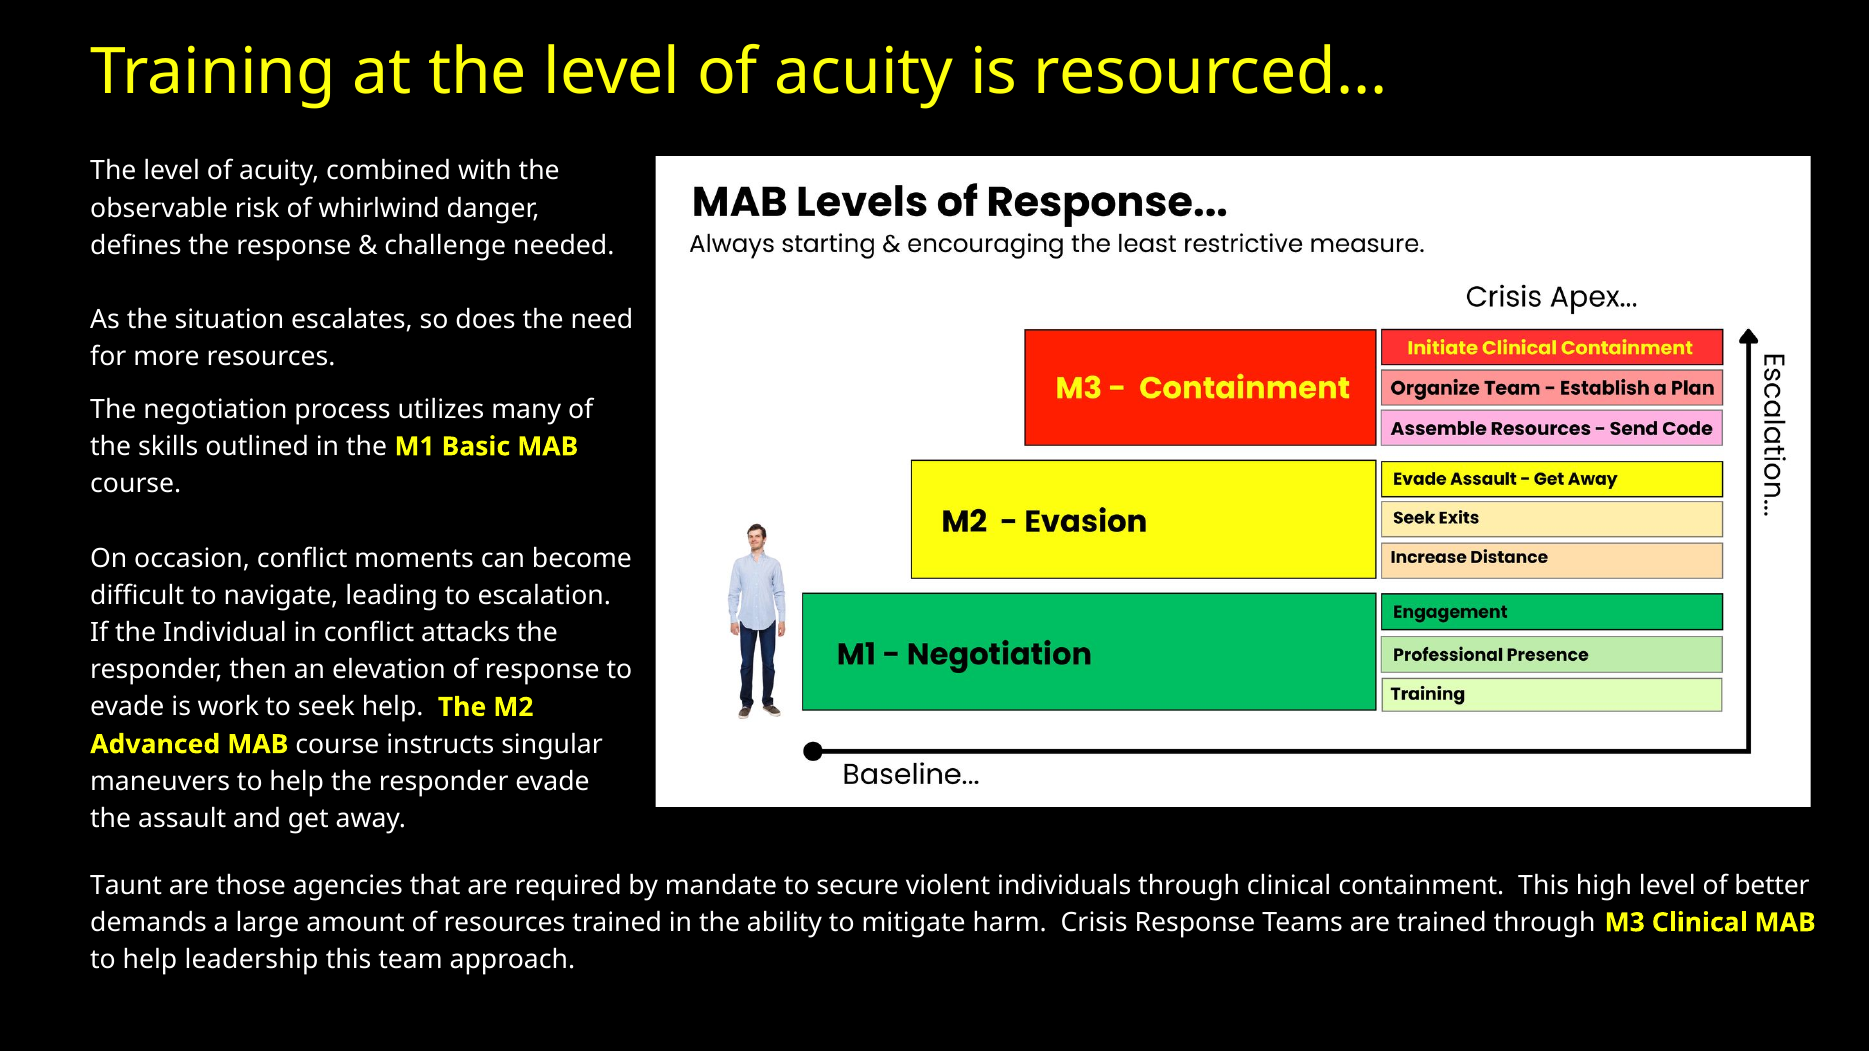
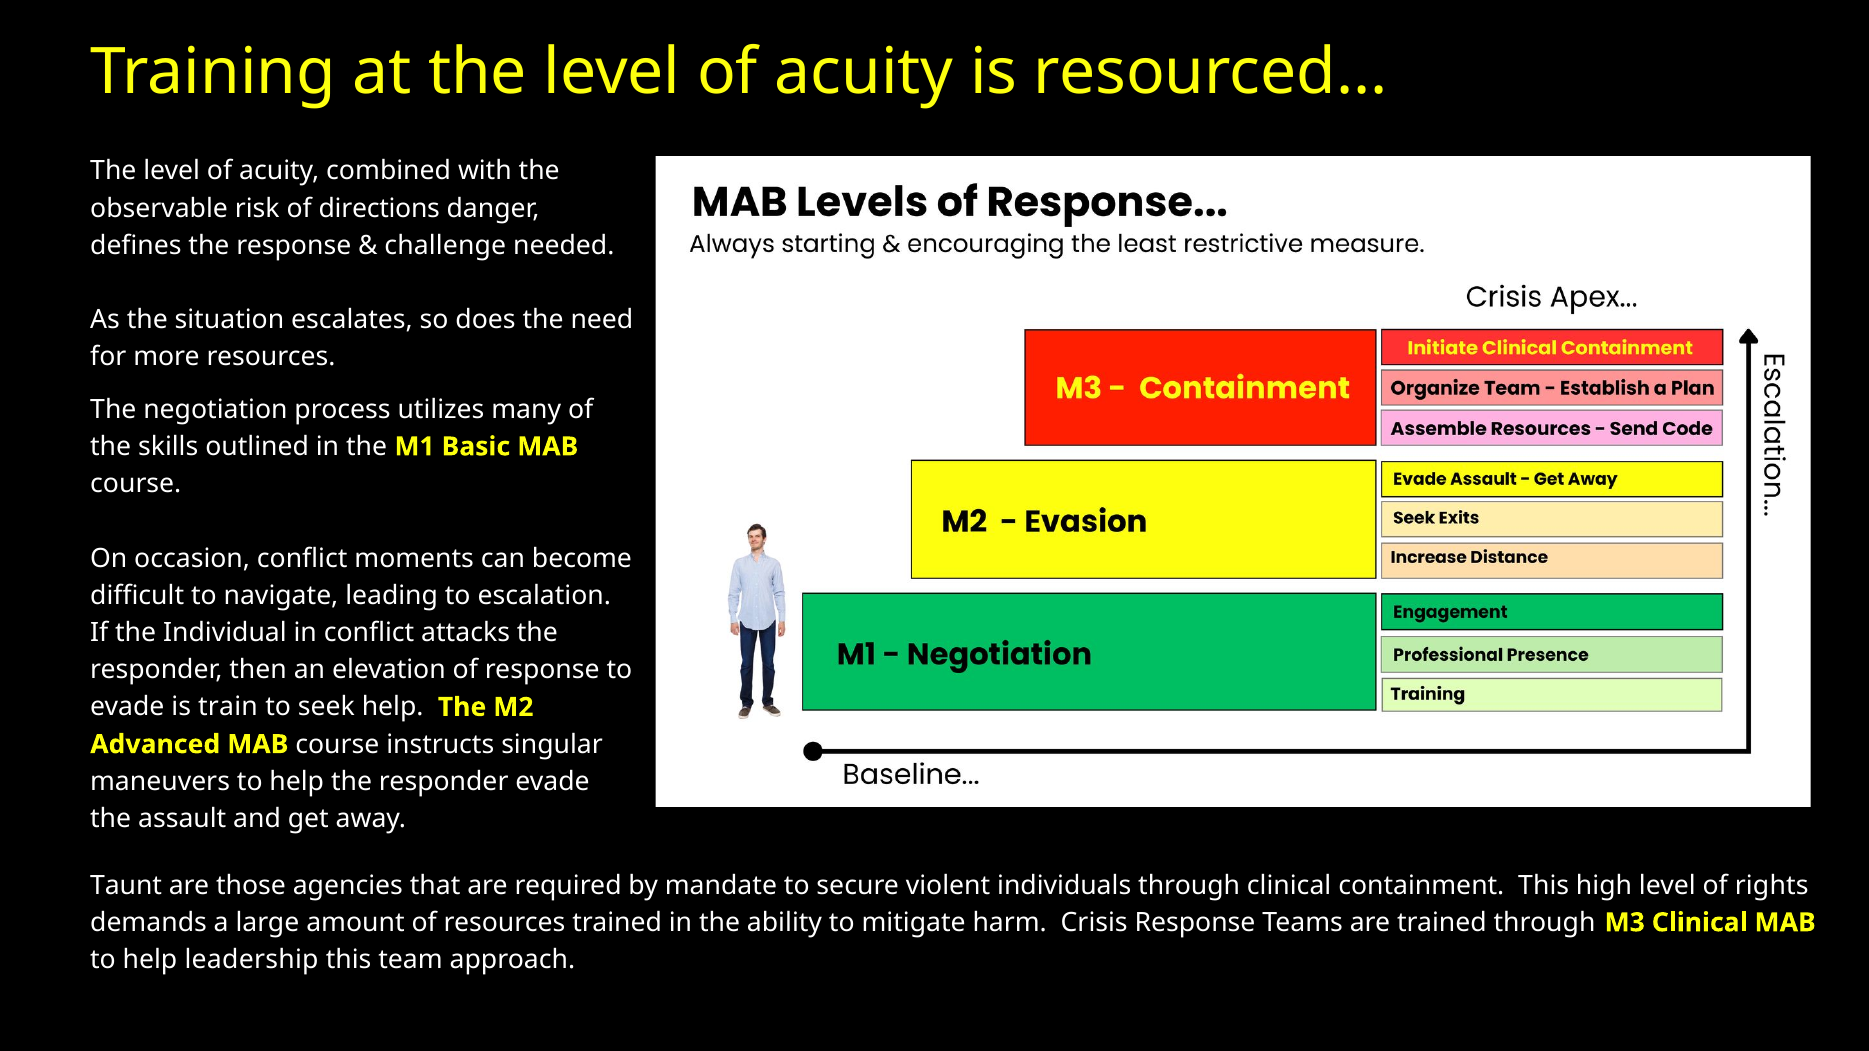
whirlwind: whirlwind -> directions
work: work -> train
better: better -> rights
